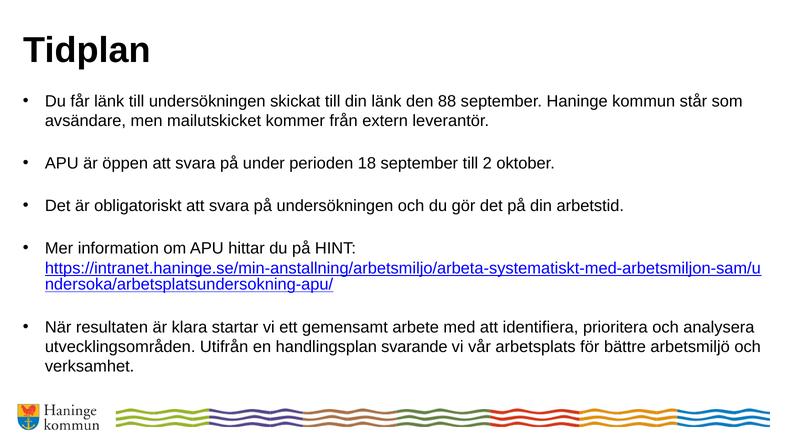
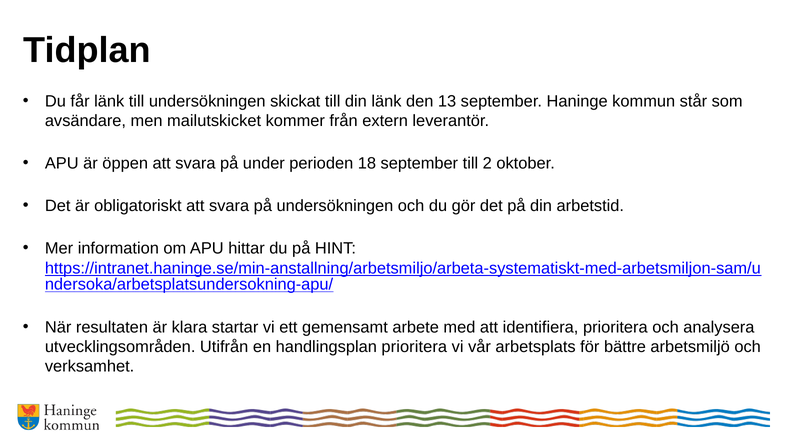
88: 88 -> 13
handlingsplan svarande: svarande -> prioritera
